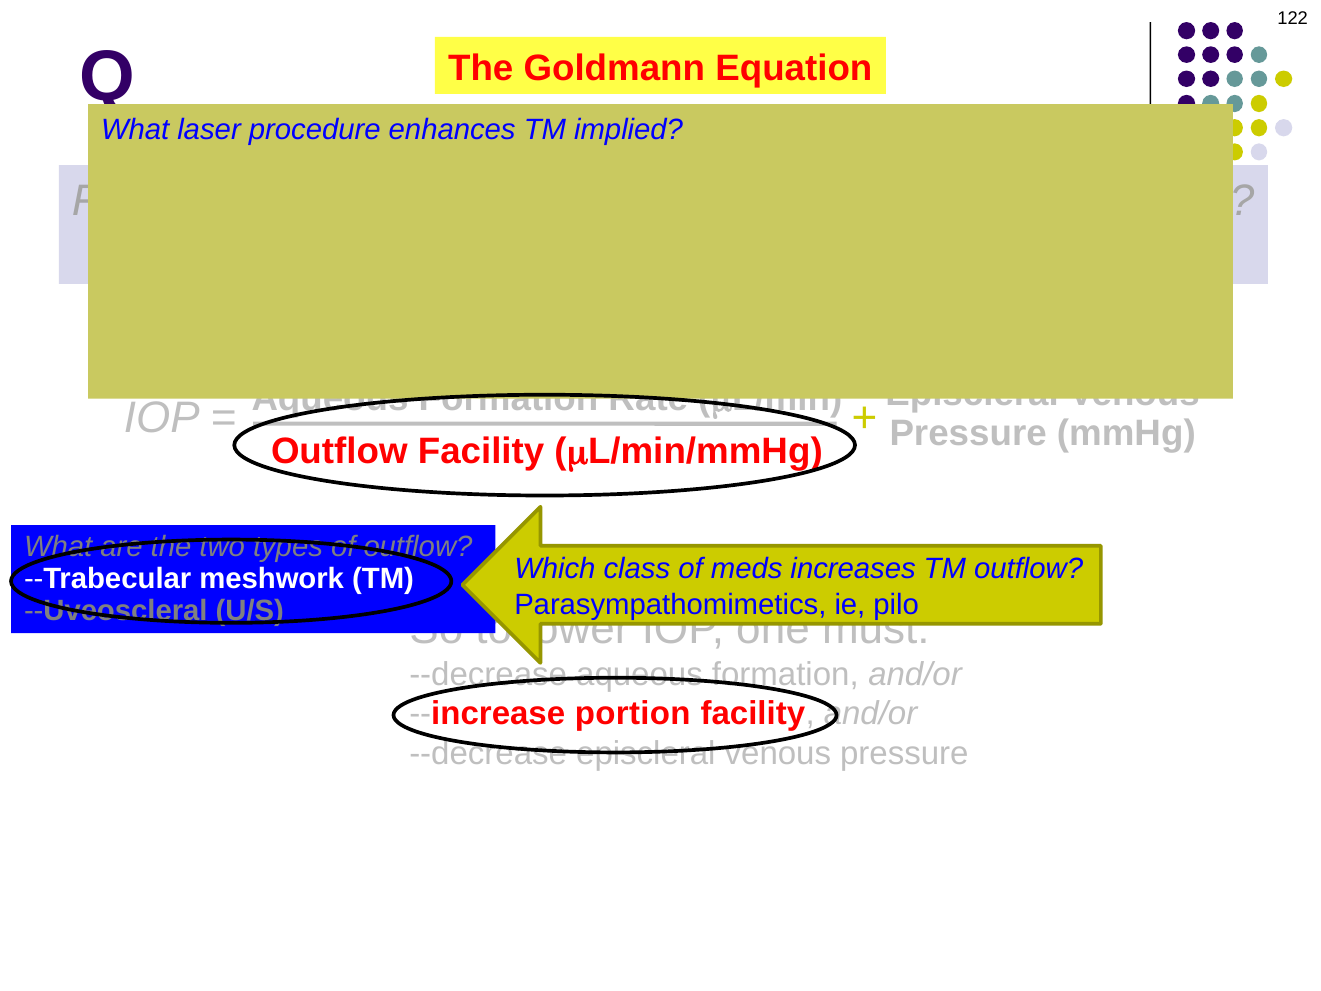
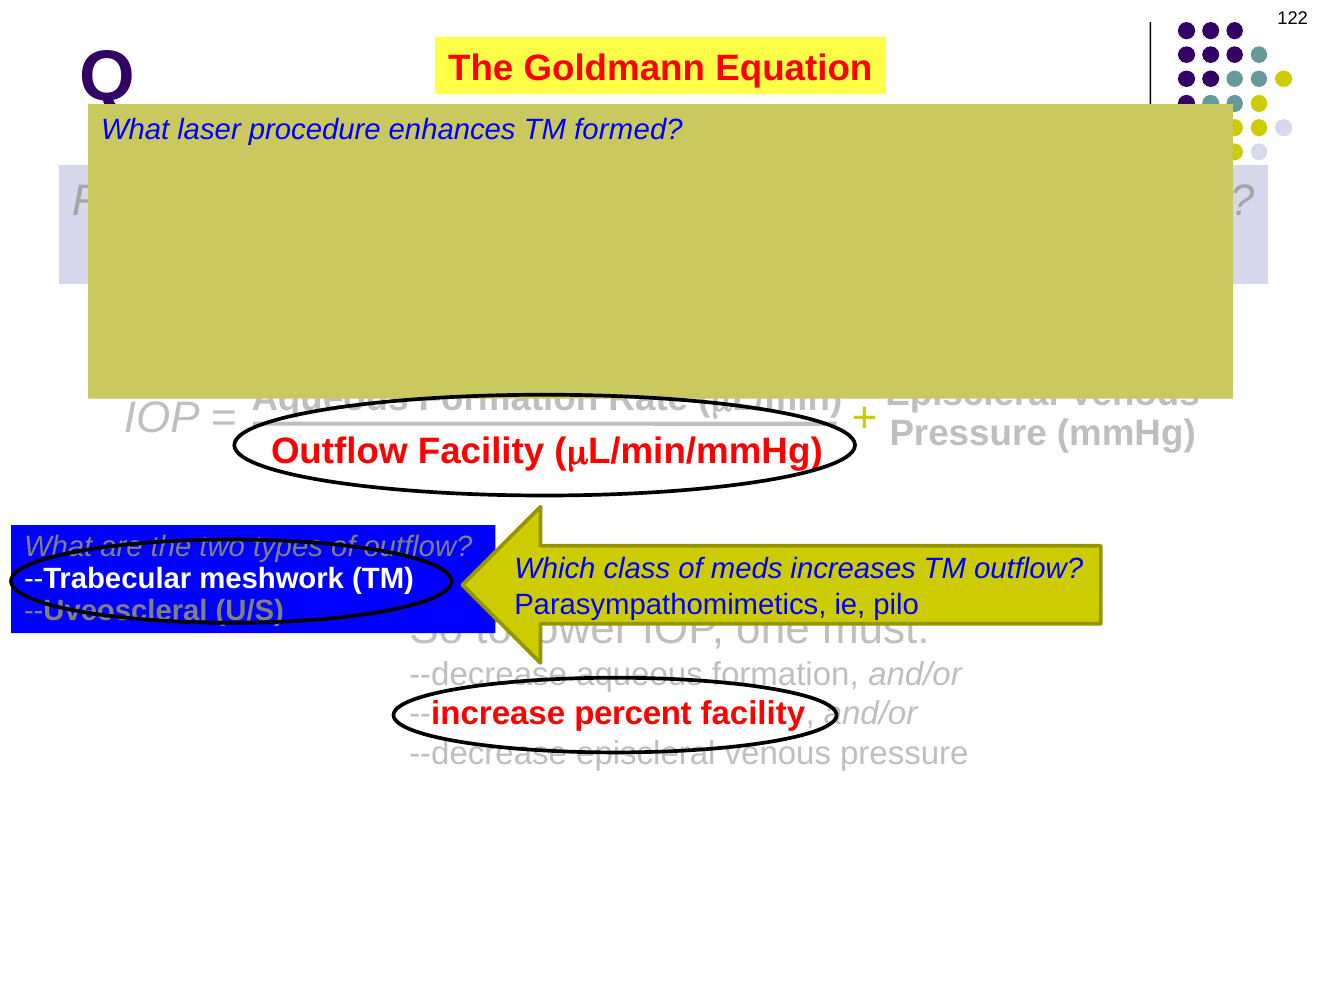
implied: implied -> formed
--increase portion: portion -> percent
